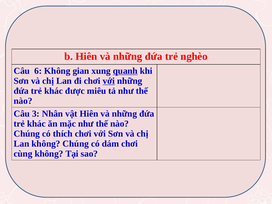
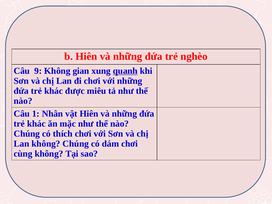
6: 6 -> 9
với at (109, 81) underline: present -> none
3: 3 -> 1
